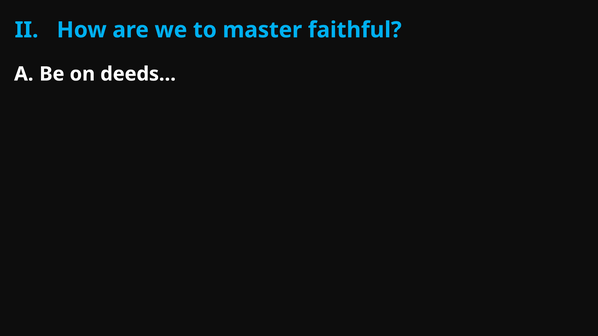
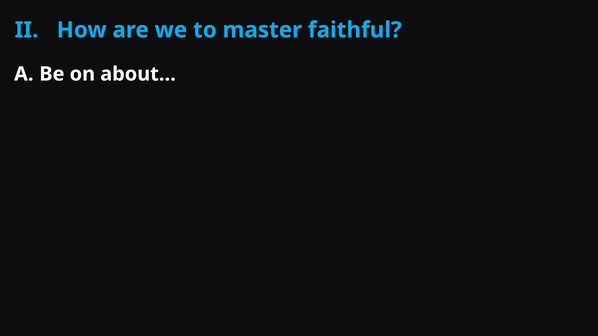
deeds…: deeds… -> about…
